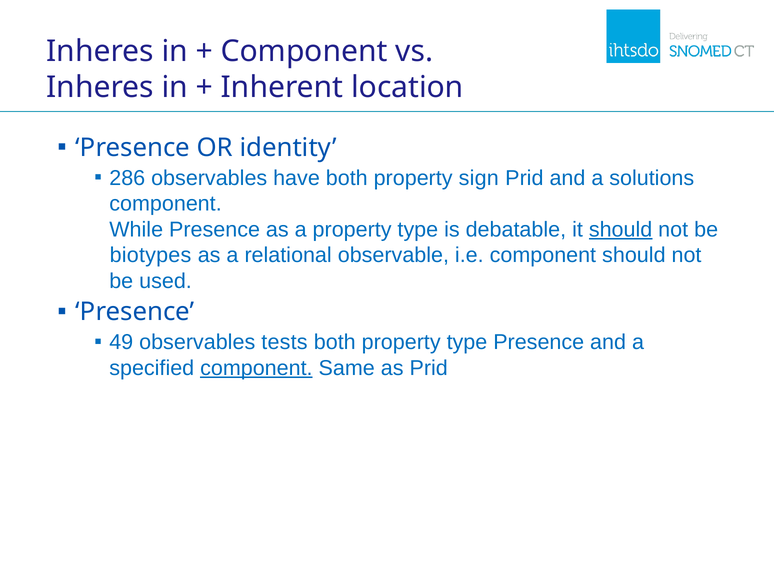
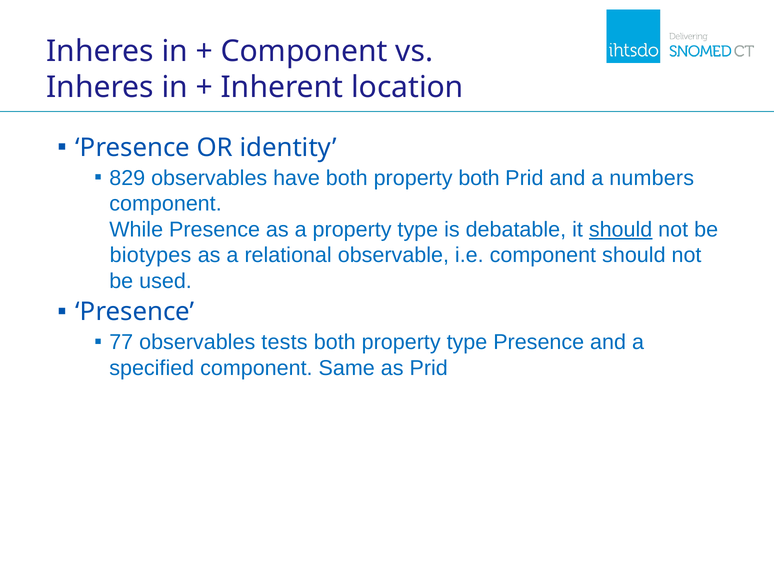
286: 286 -> 829
property sign: sign -> both
solutions: solutions -> numbers
49: 49 -> 77
component at (256, 368) underline: present -> none
